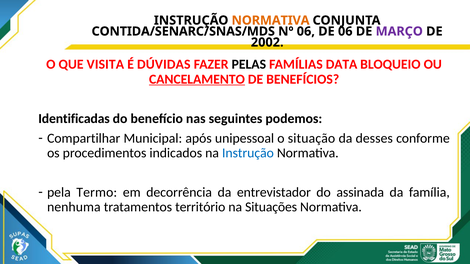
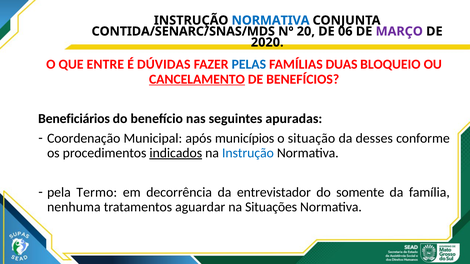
NORMATIVA at (271, 20) colour: orange -> blue
Nº 06: 06 -> 20
2002: 2002 -> 2020
VISITA: VISITA -> ENTRE
PELAS colour: black -> blue
DATA: DATA -> DUAS
Identificadas: Identificadas -> Beneficiários
podemos: podemos -> apuradas
Compartilhar: Compartilhar -> Coordenação
unipessoal: unipessoal -> municípios
indicados underline: none -> present
assinada: assinada -> somente
território: território -> aguardar
